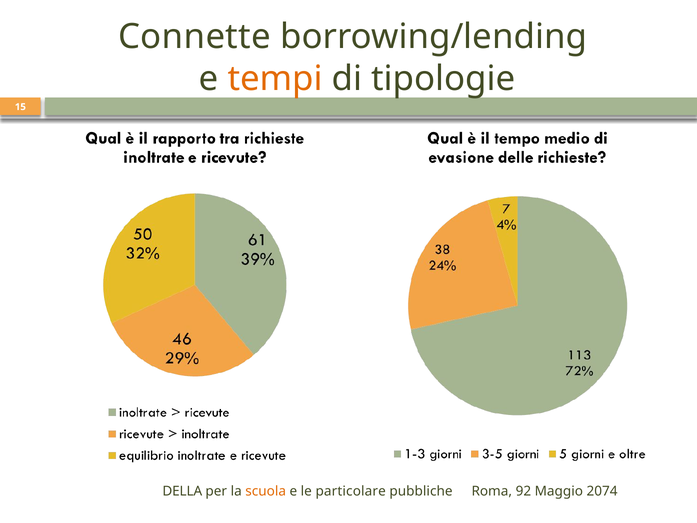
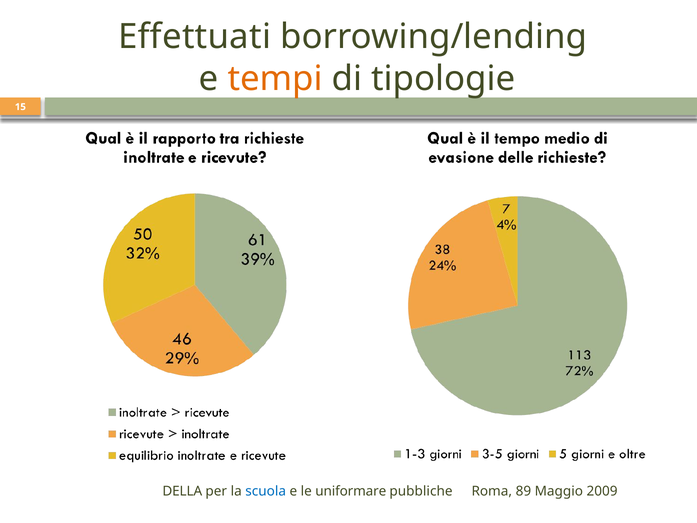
Connette: Connette -> Effettuati
scuola colour: orange -> blue
particolare: particolare -> uniformare
92: 92 -> 89
2074: 2074 -> 2009
